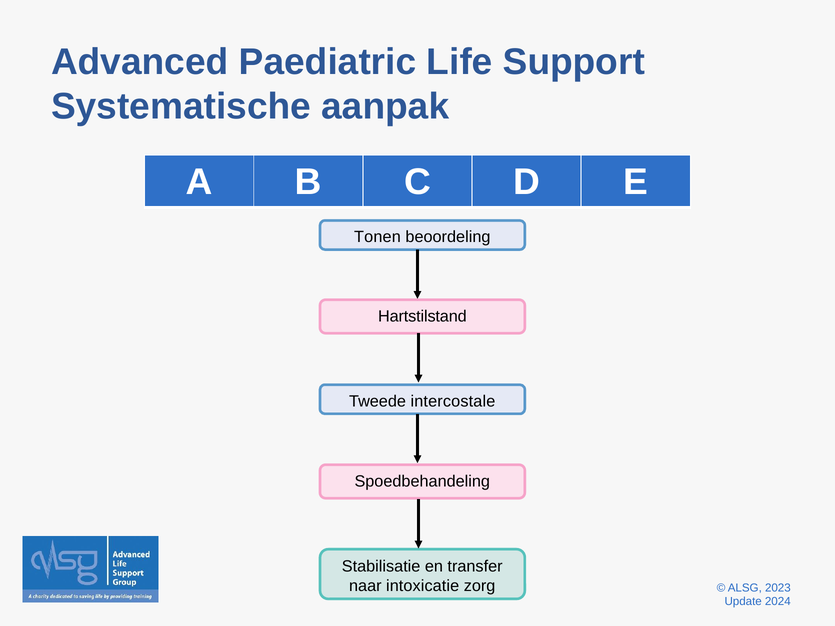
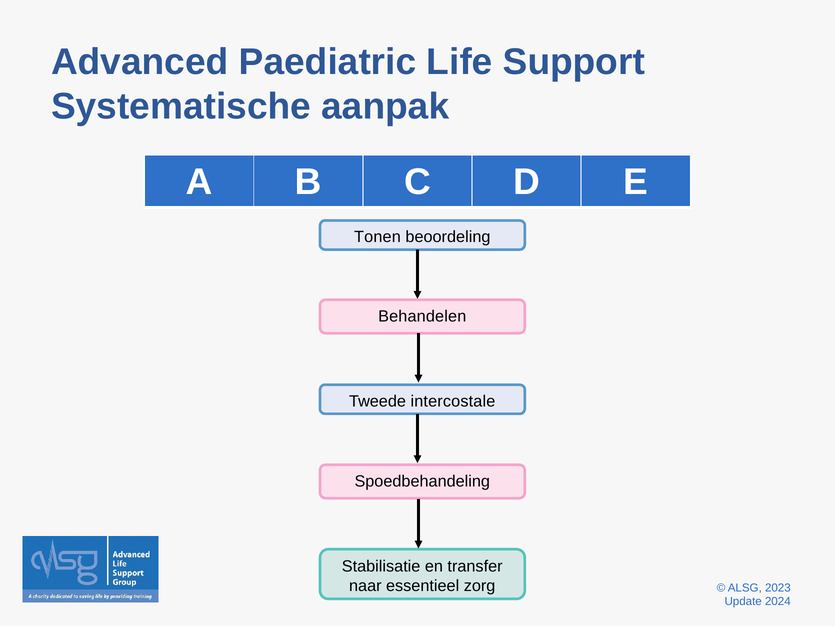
Hartstilstand: Hartstilstand -> Behandelen
intoxicatie: intoxicatie -> essentieel
